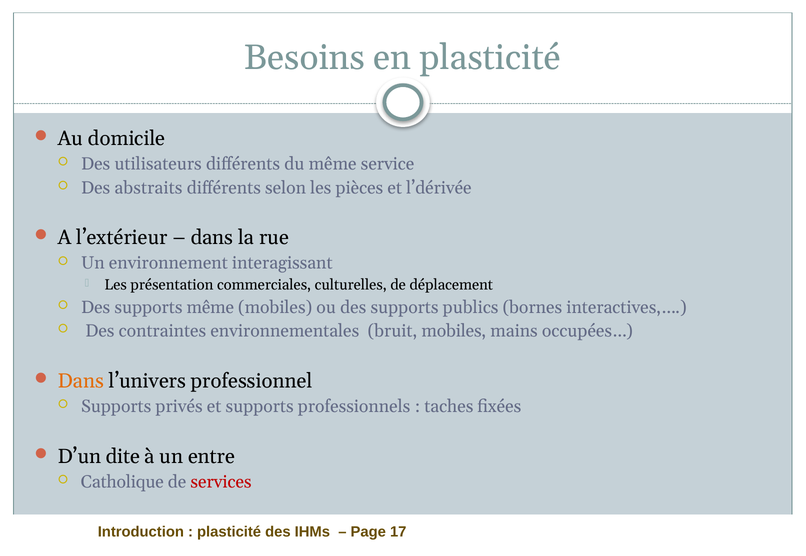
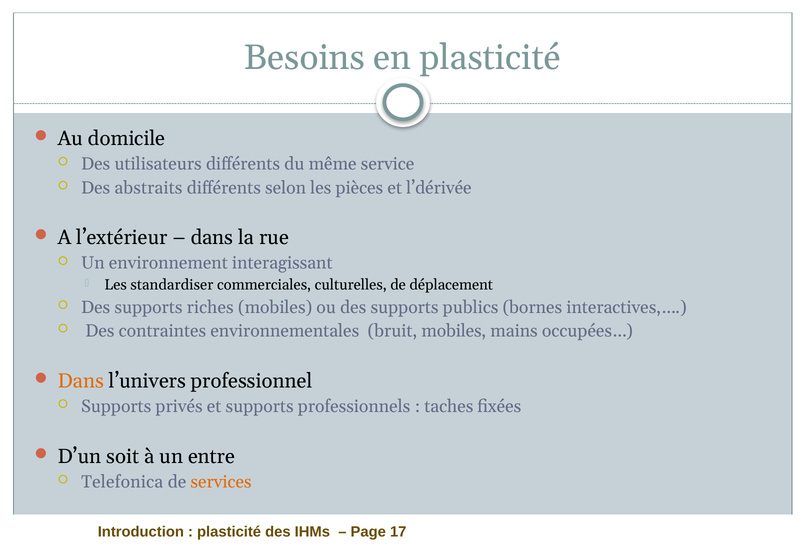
présentation: présentation -> standardiser
supports même: même -> riches
dite: dite -> soit
Catholique: Catholique -> Telefonica
services colour: red -> orange
